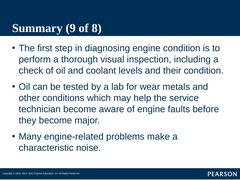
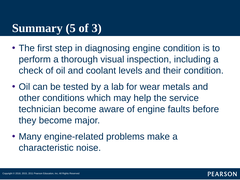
9: 9 -> 5
8: 8 -> 3
